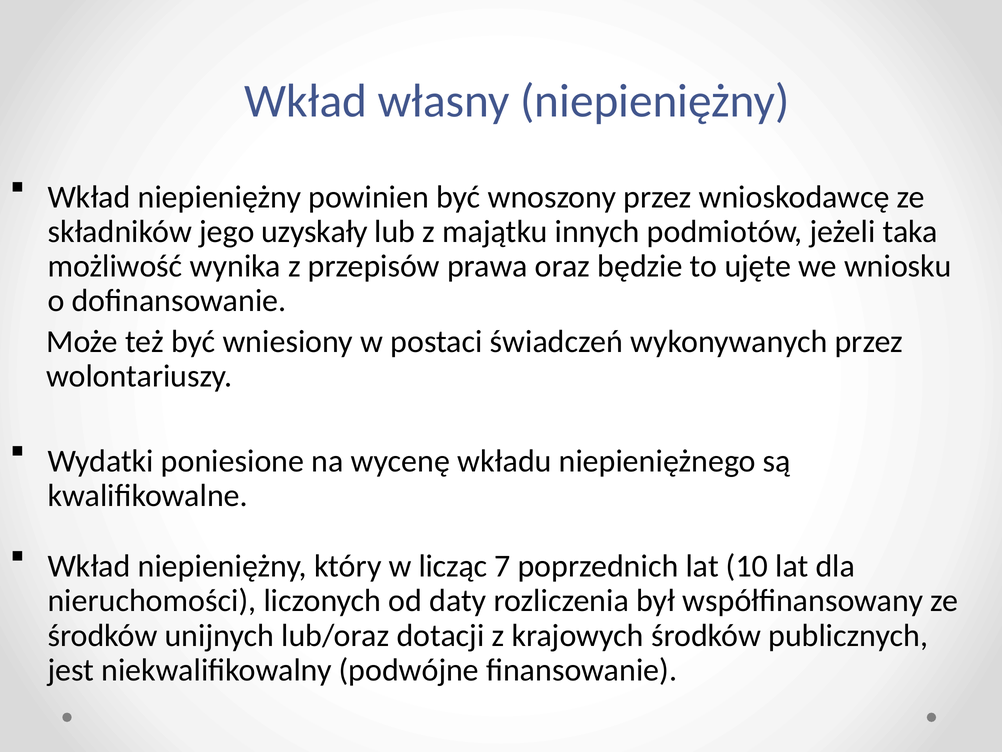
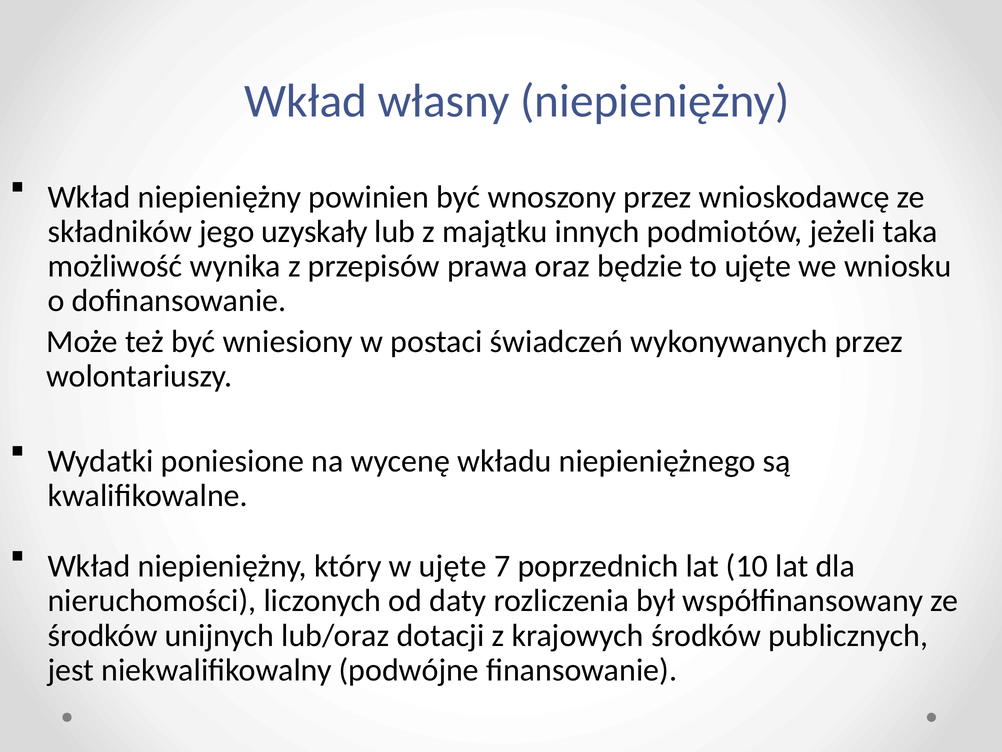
w licząc: licząc -> ujęte
